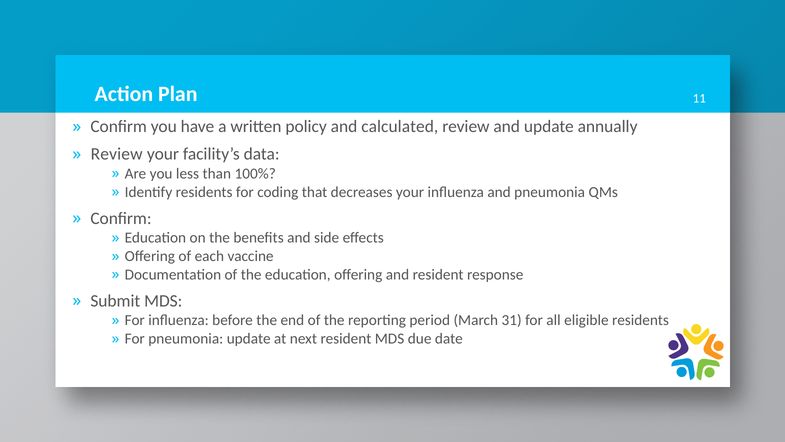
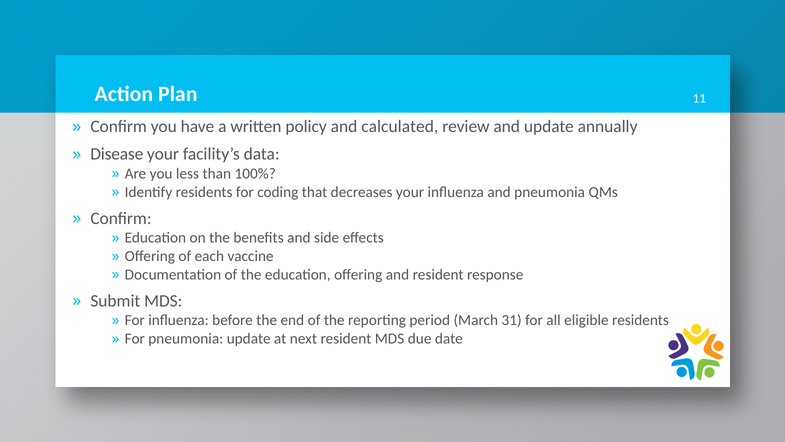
Review at (117, 154): Review -> Disease
